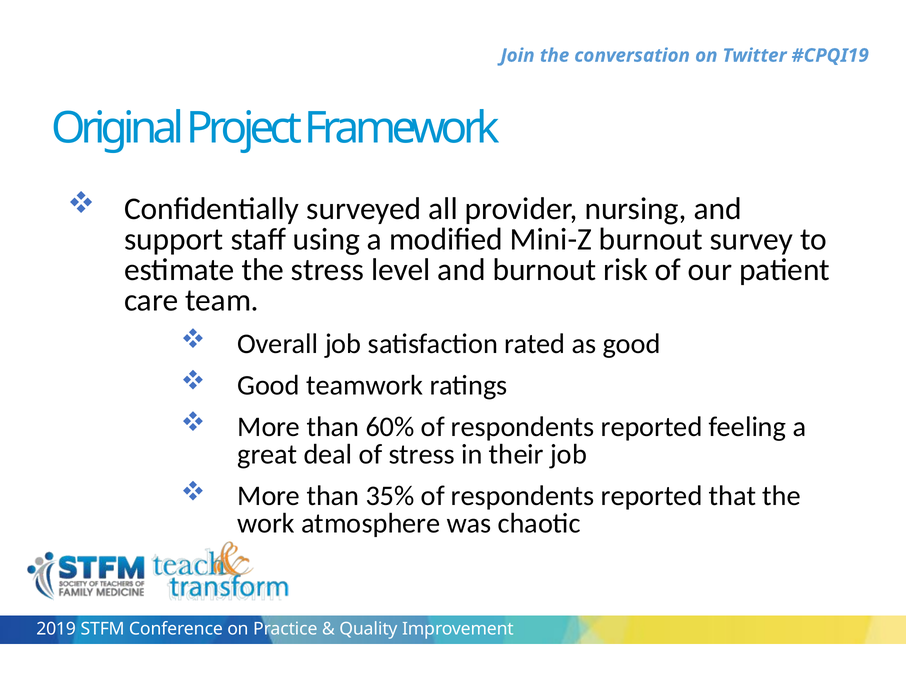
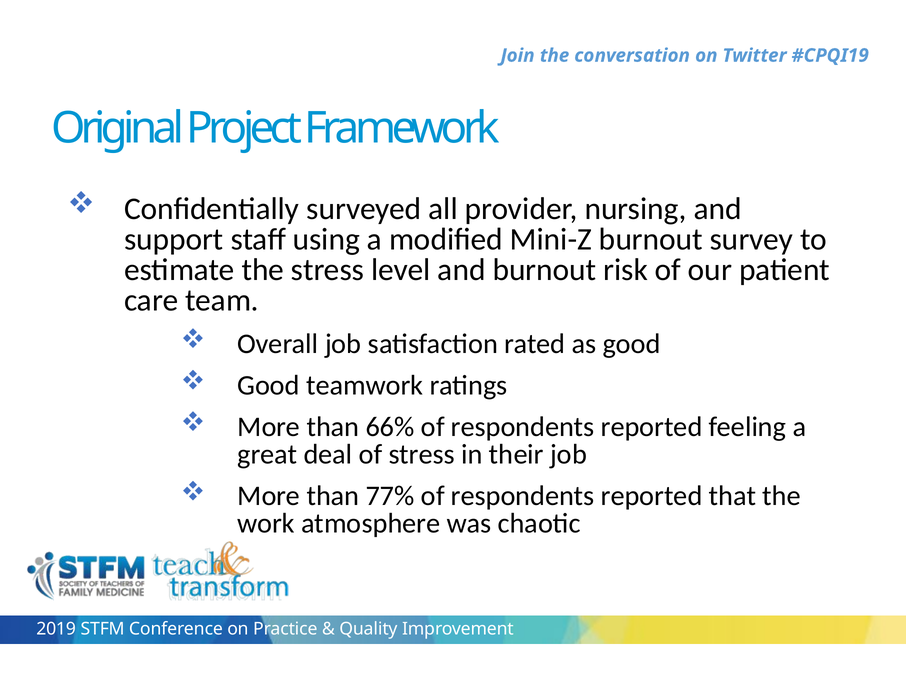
60%: 60% -> 66%
35%: 35% -> 77%
